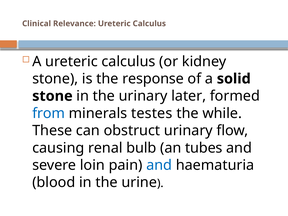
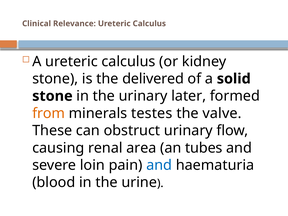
response: response -> delivered
from colour: blue -> orange
while: while -> valve
bulb: bulb -> area
